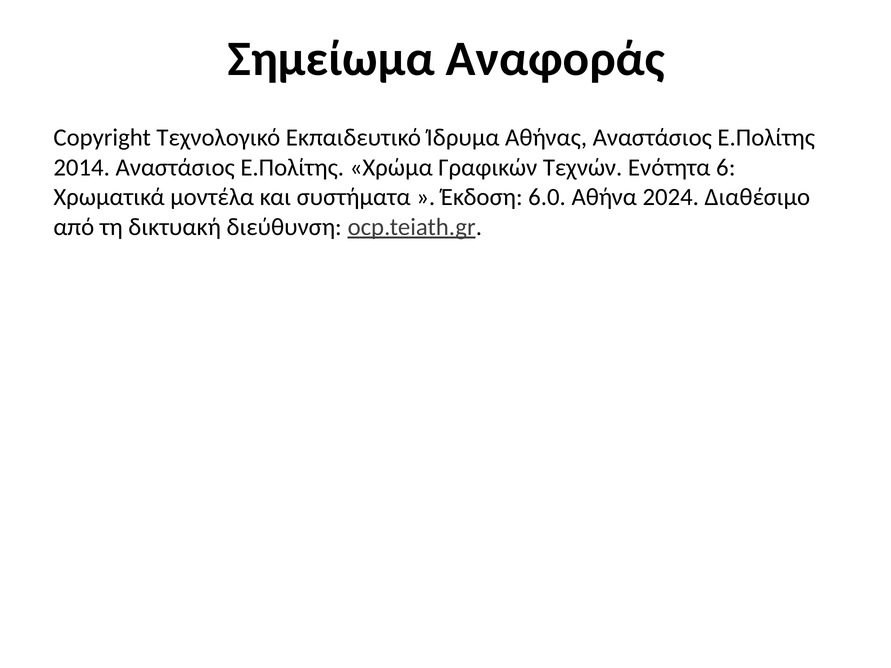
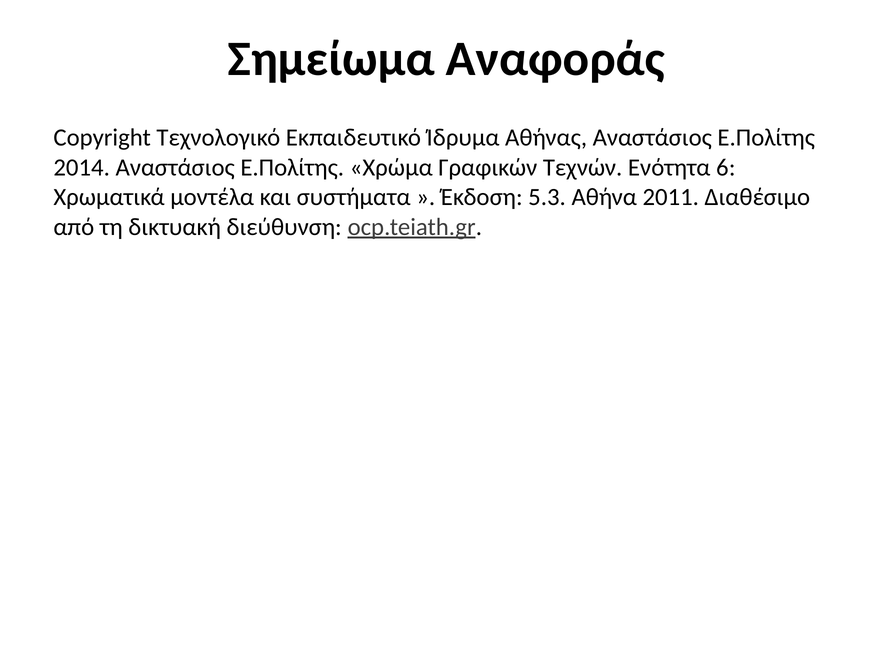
6.0: 6.0 -> 5.3
2024: 2024 -> 2011
